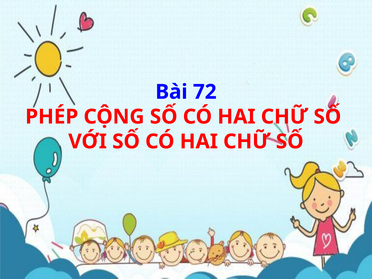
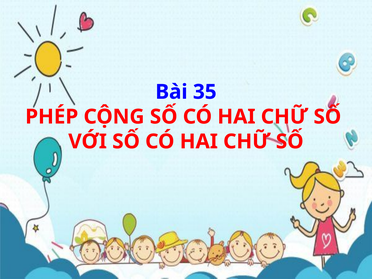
72: 72 -> 35
